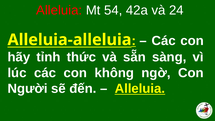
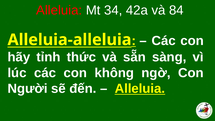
54: 54 -> 34
24: 24 -> 84
